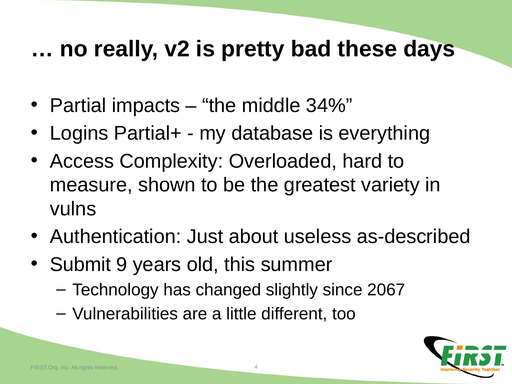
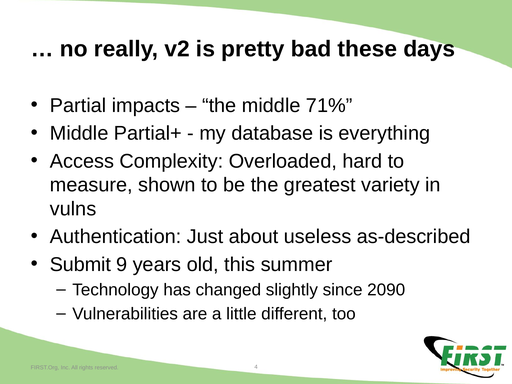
34%: 34% -> 71%
Logins at (79, 133): Logins -> Middle
2067: 2067 -> 2090
